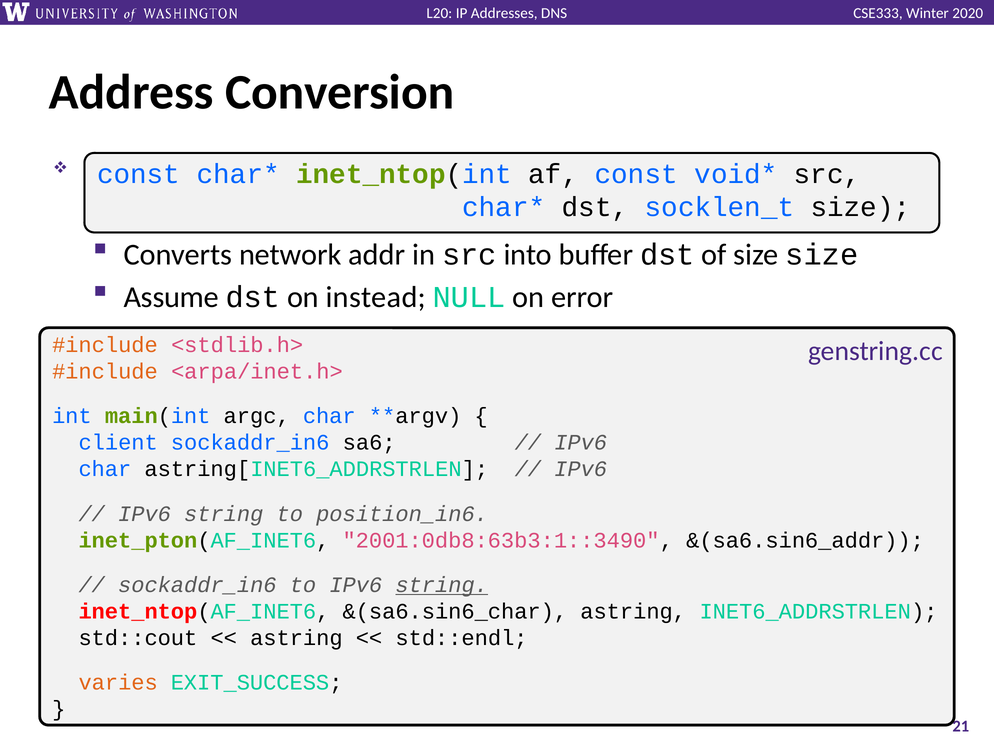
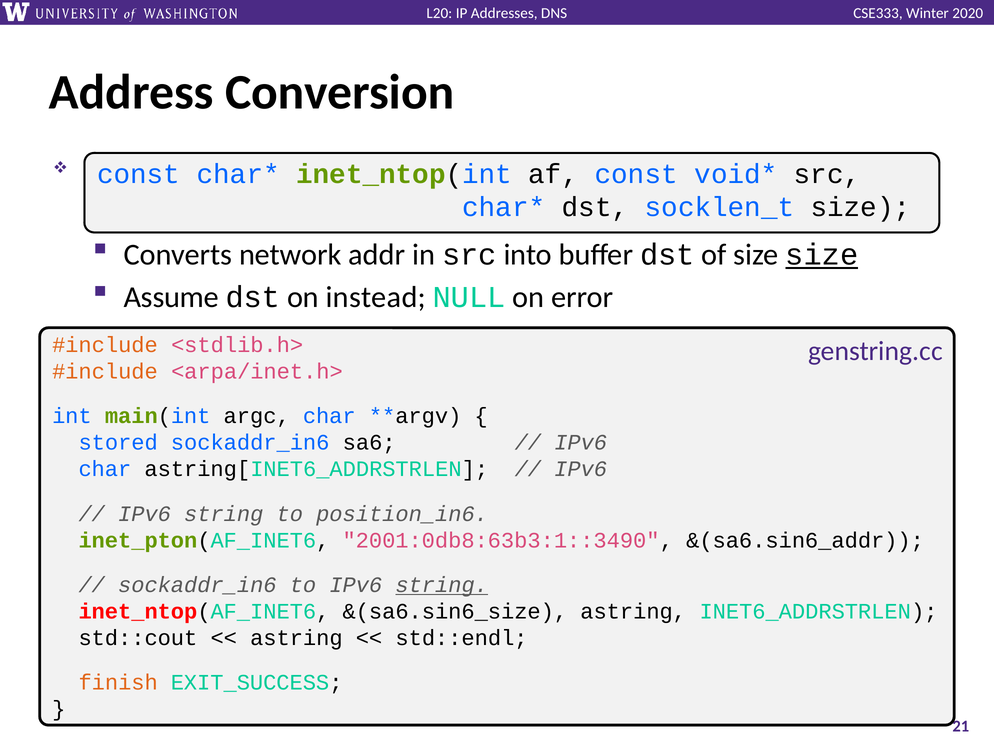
size at (822, 255) underline: none -> present
client: client -> stored
&(sa6.sin6_char: &(sa6.sin6_char -> &(sa6.sin6_size
varies: varies -> finish
